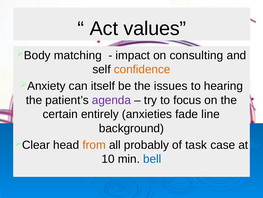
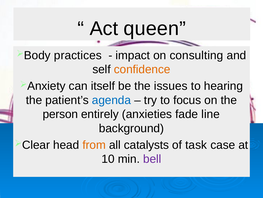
values: values -> queen
matching: matching -> practices
agenda colour: purple -> blue
certain: certain -> person
probably: probably -> catalysts
bell colour: blue -> purple
